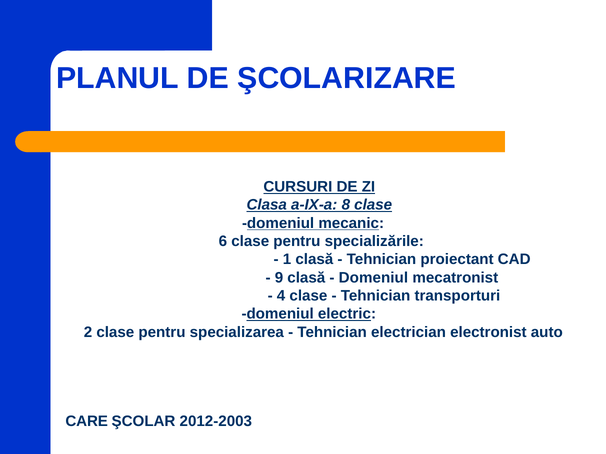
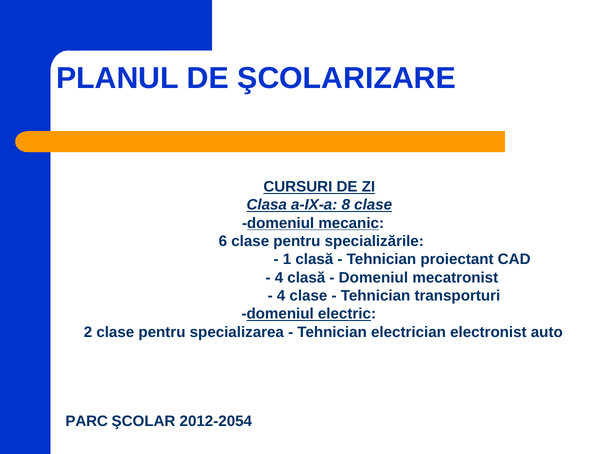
9 at (279, 278): 9 -> 4
CARE: CARE -> PARC
2012-2003: 2012-2003 -> 2012-2054
